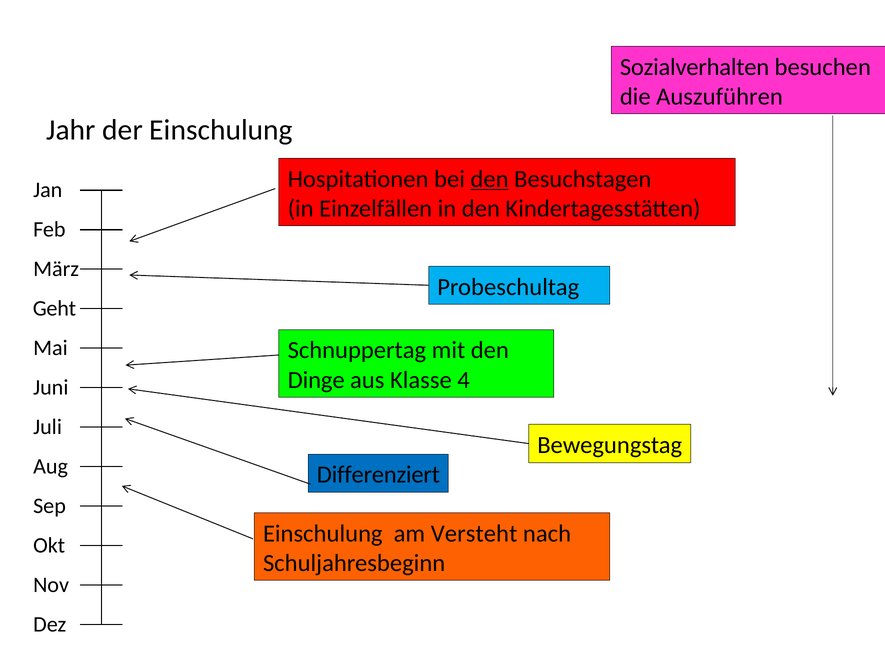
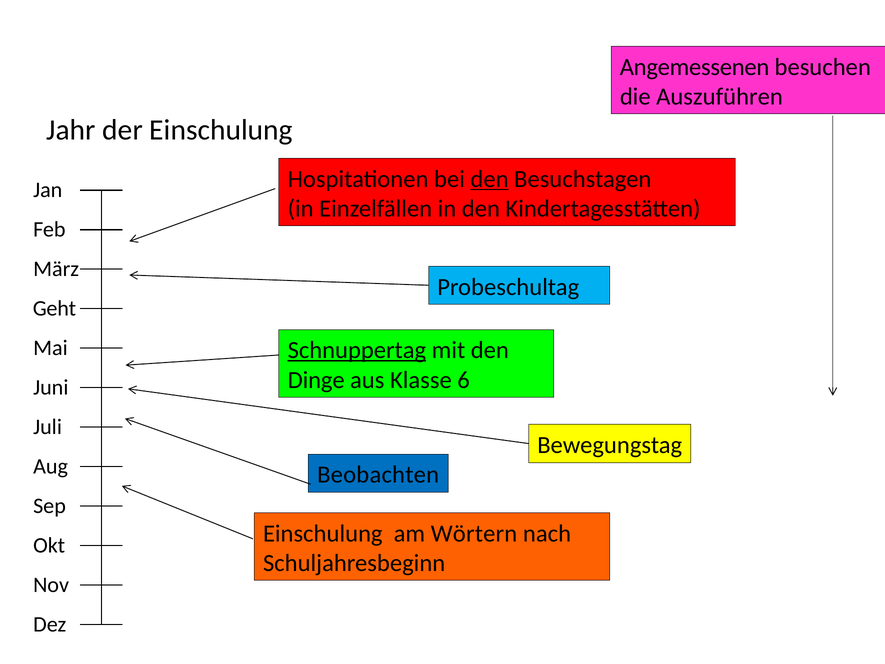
Sozialverhalten: Sozialverhalten -> Angemessenen
Schnuppertag underline: none -> present
4: 4 -> 6
Differenziert: Differenziert -> Beobachten
Versteht: Versteht -> Wörtern
